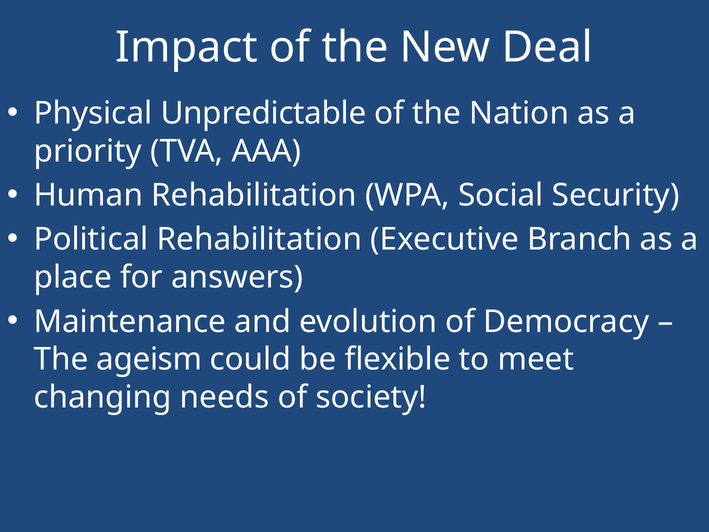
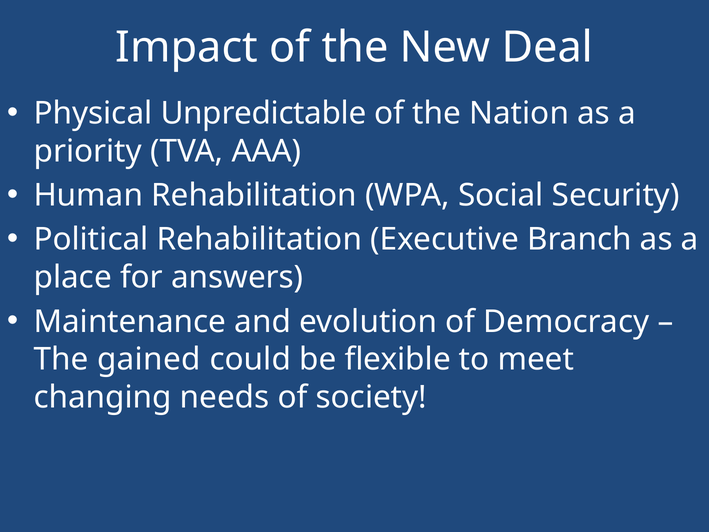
ageism: ageism -> gained
